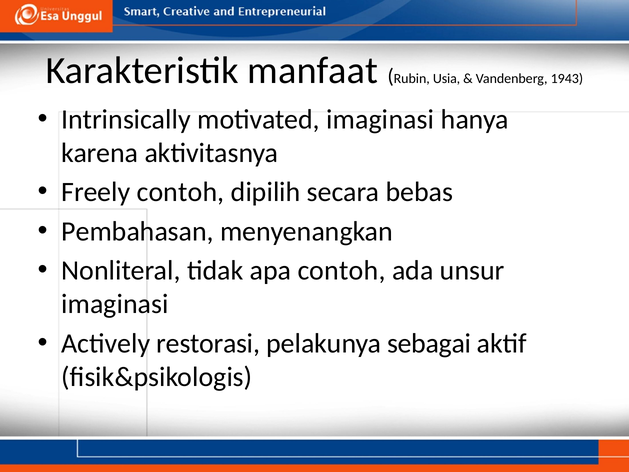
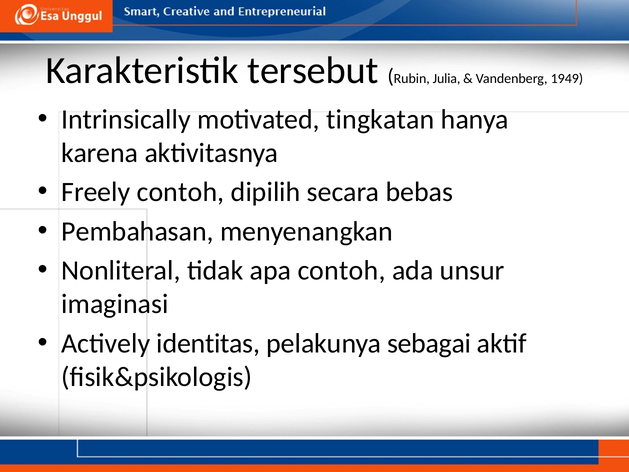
manfaat: manfaat -> tersebut
Usia: Usia -> Julia
1943: 1943 -> 1949
motivated imaginasi: imaginasi -> tingkatan
restorasi: restorasi -> identitas
